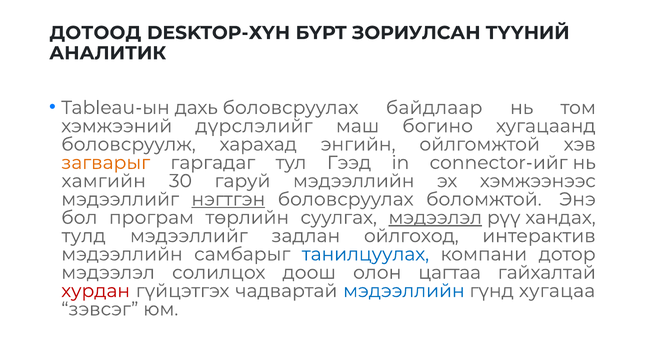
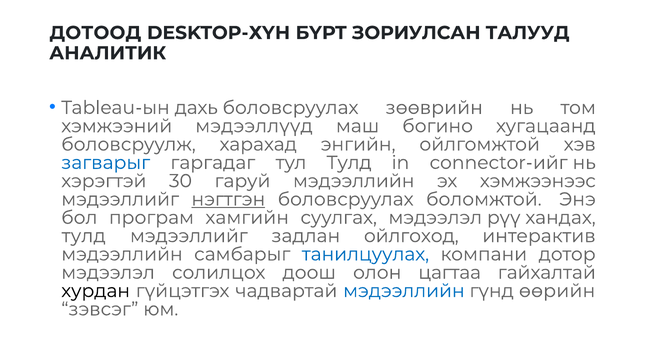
ТҮҮНИЙ: ТҮҮНИЙ -> ТАЛУУД
байдлаар: байдлаар -> зөөврийн
дүрслэлийг: дүрслэлийг -> мэдээллүүд
загварыг colour: orange -> blue
тул Гээд: Гээд -> Тулд
хамгийн: хамгийн -> хэрэгтэй
төрлийн: төрлийн -> хамгийн
мэдээлэл at (435, 217) underline: present -> none
хурдан colour: red -> black
хугацаа: хугацаа -> өөрийн
